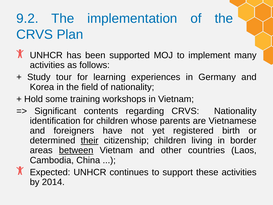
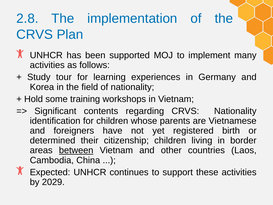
9.2: 9.2 -> 2.8
their underline: present -> none
2014: 2014 -> 2029
